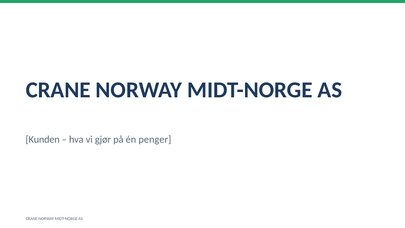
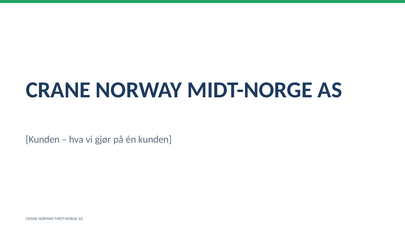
én penger: penger -> kunden
